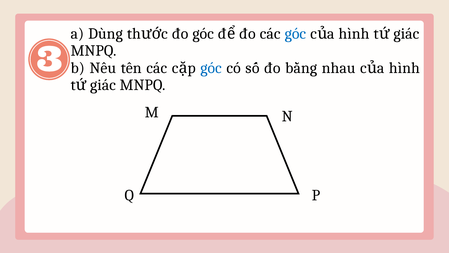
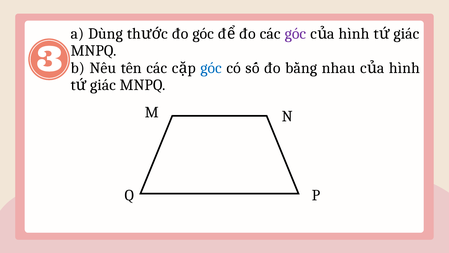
góc at (295, 34) colour: blue -> purple
